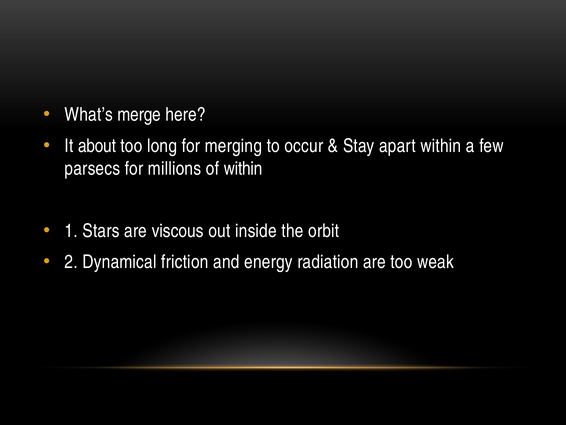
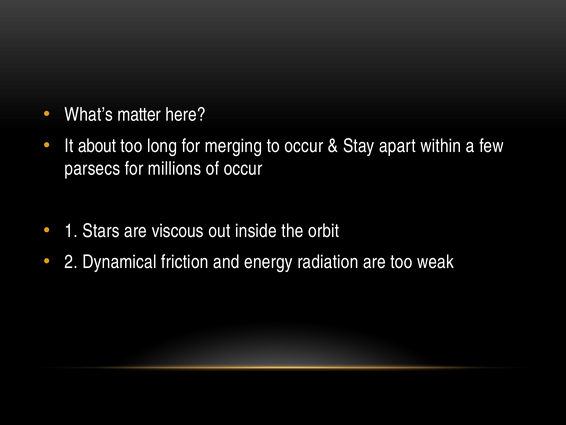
merge: merge -> matter
of within: within -> occur
